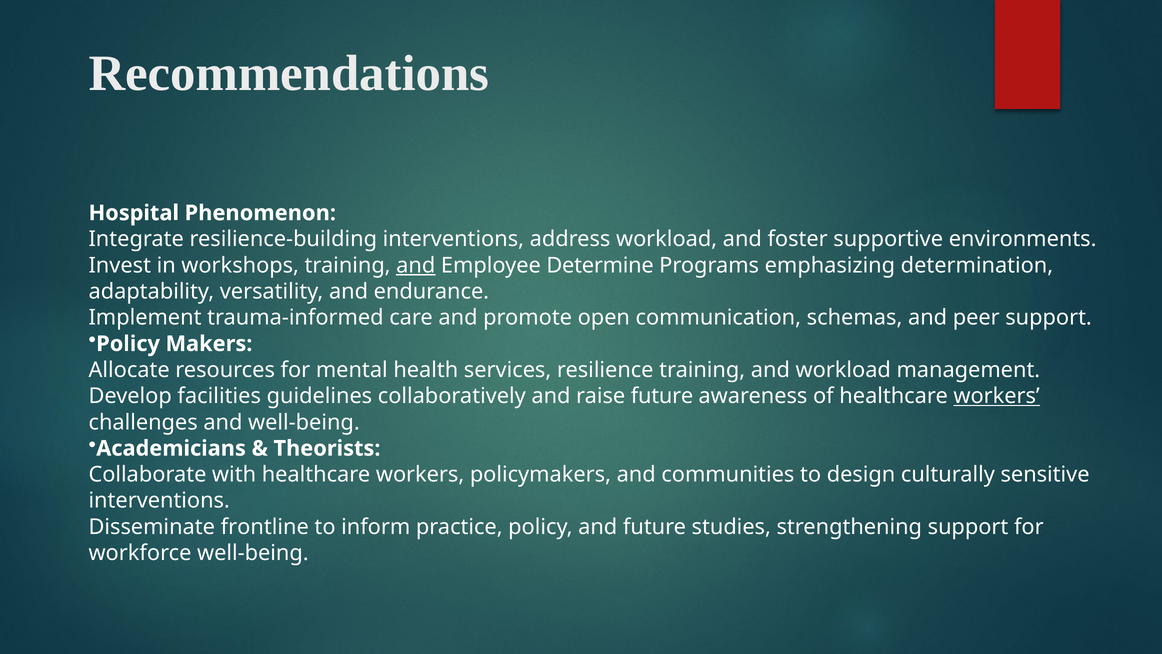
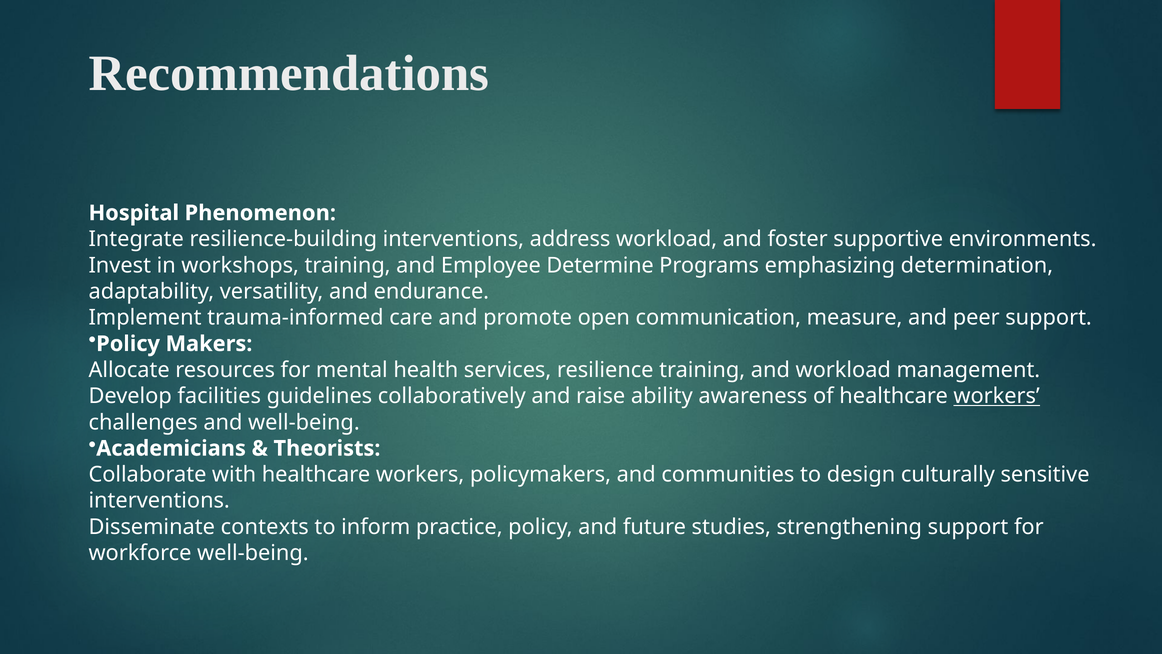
and at (416, 265) underline: present -> none
schemas: schemas -> measure
raise future: future -> ability
frontline: frontline -> contexts
